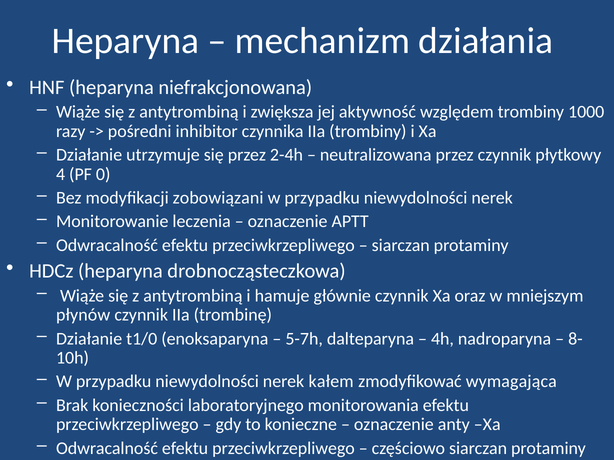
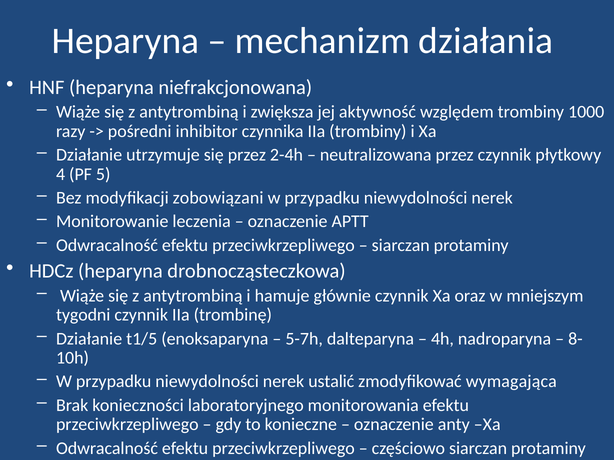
0: 0 -> 5
płynów: płynów -> tygodni
t1/0: t1/0 -> t1/5
kałem: kałem -> ustalić
